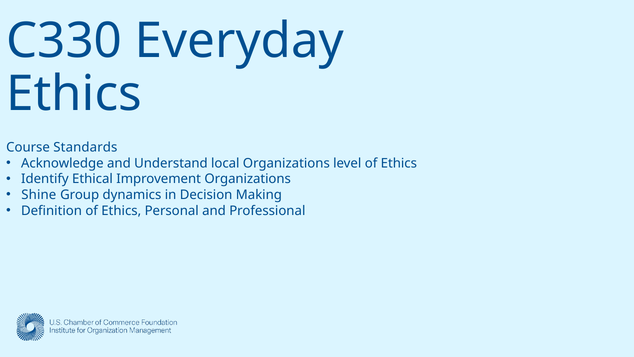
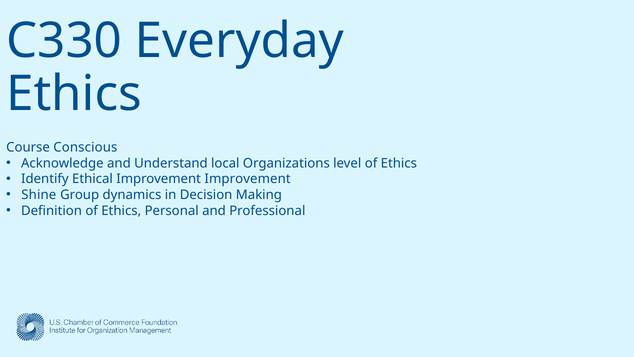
Standards: Standards -> Conscious
Improvement Organizations: Organizations -> Improvement
